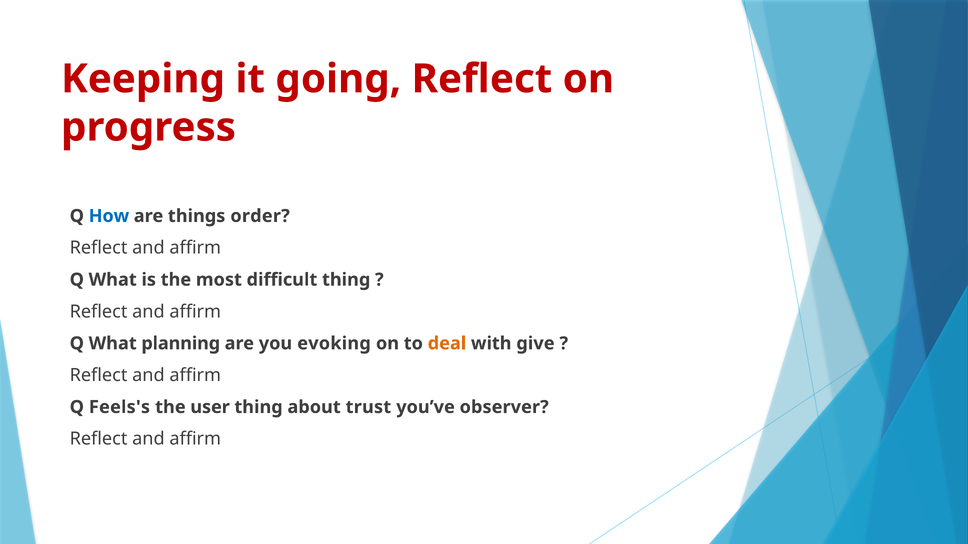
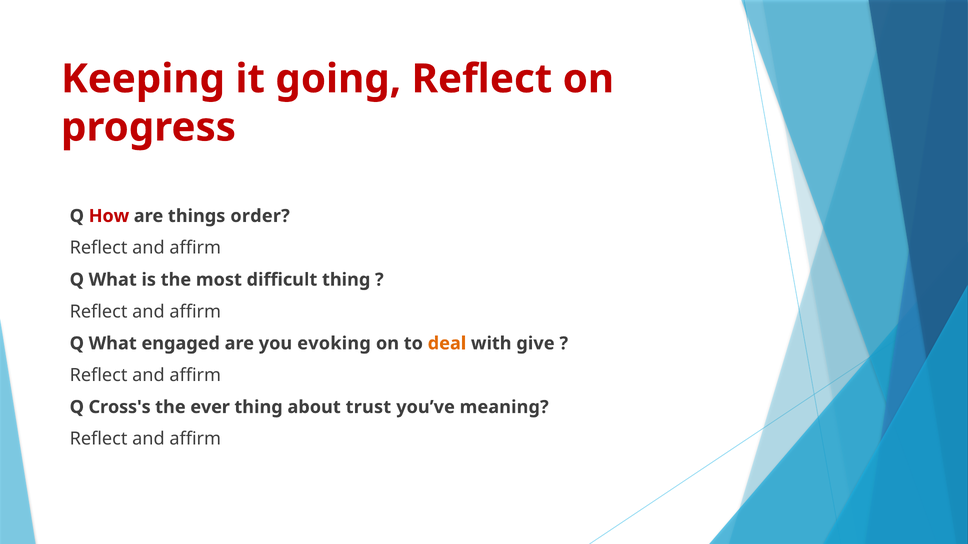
How colour: blue -> red
planning: planning -> engaged
Feels's: Feels's -> Cross's
user: user -> ever
observer: observer -> meaning
